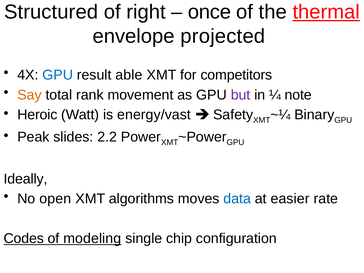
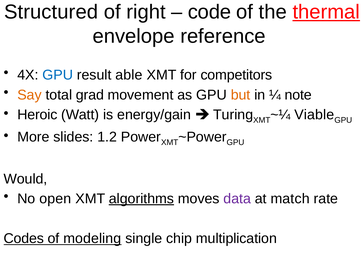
once: once -> code
projected: projected -> reference
rank: rank -> grad
but colour: purple -> orange
energy/vast: energy/vast -> energy/gain
Safety: Safety -> Turing
Binary: Binary -> Viable
Peak: Peak -> More
2.2: 2.2 -> 1.2
Ideally: Ideally -> Would
algorithms underline: none -> present
data colour: blue -> purple
easier: easier -> match
configuration: configuration -> multiplication
